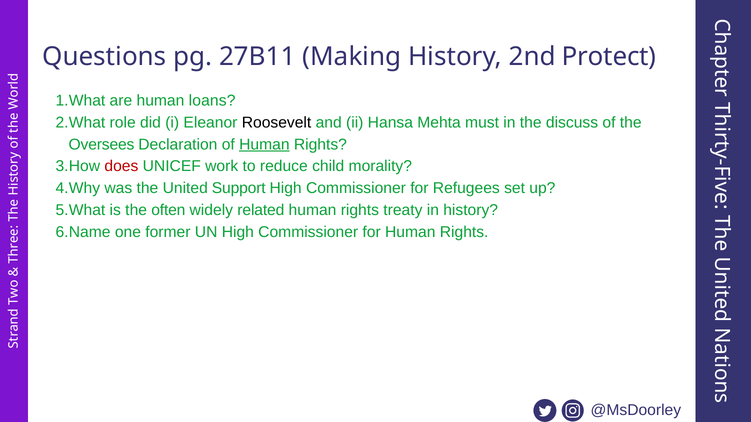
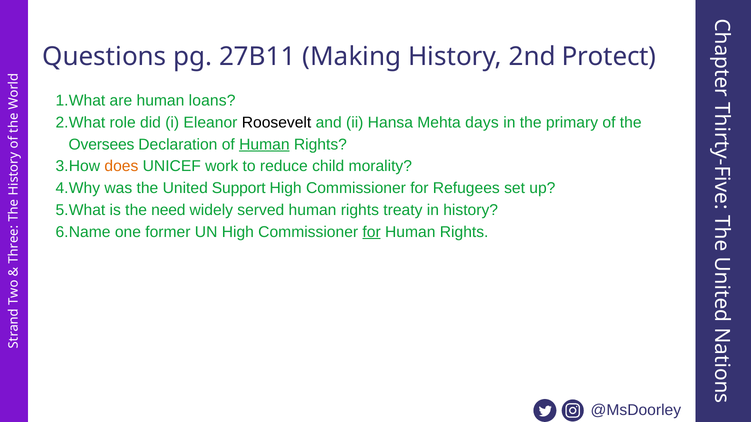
must: must -> days
discuss: discuss -> primary
does colour: red -> orange
often: often -> need
related: related -> served
for at (372, 232) underline: none -> present
